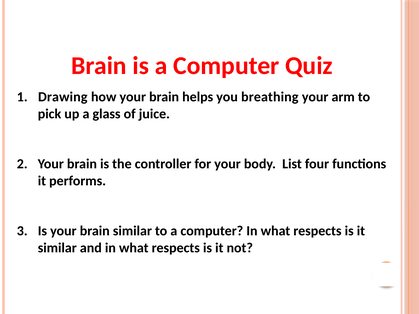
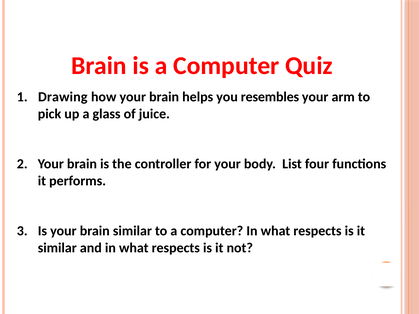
breathing: breathing -> resembles
